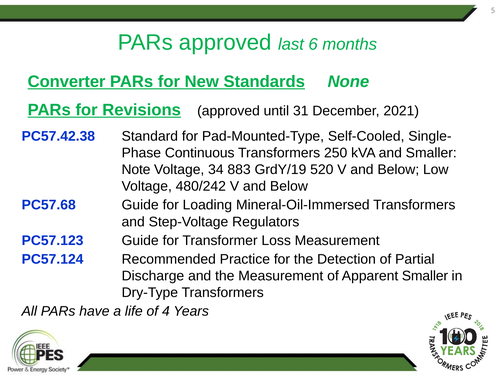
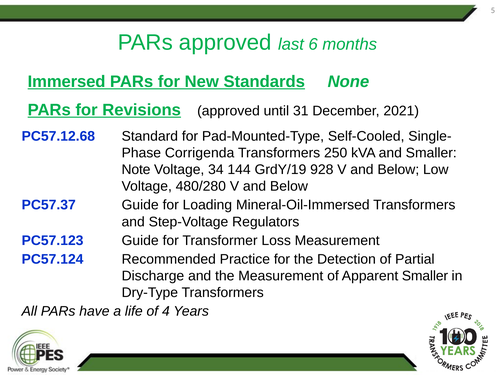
Converter: Converter -> Immersed
PC57.42.38: PC57.42.38 -> PC57.12.68
Continuous: Continuous -> Corrigenda
883: 883 -> 144
520: 520 -> 928
480/242: 480/242 -> 480/280
PC57.68: PC57.68 -> PC57.37
